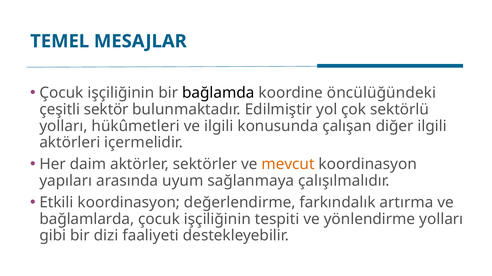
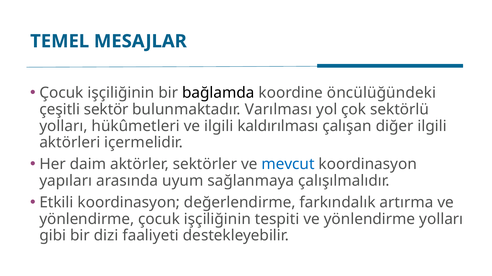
Edilmiştir: Edilmiştir -> Varılması
konusunda: konusunda -> kaldırılması
mevcut colour: orange -> blue
bağlamlarda at (87, 220): bağlamlarda -> yönlendirme
